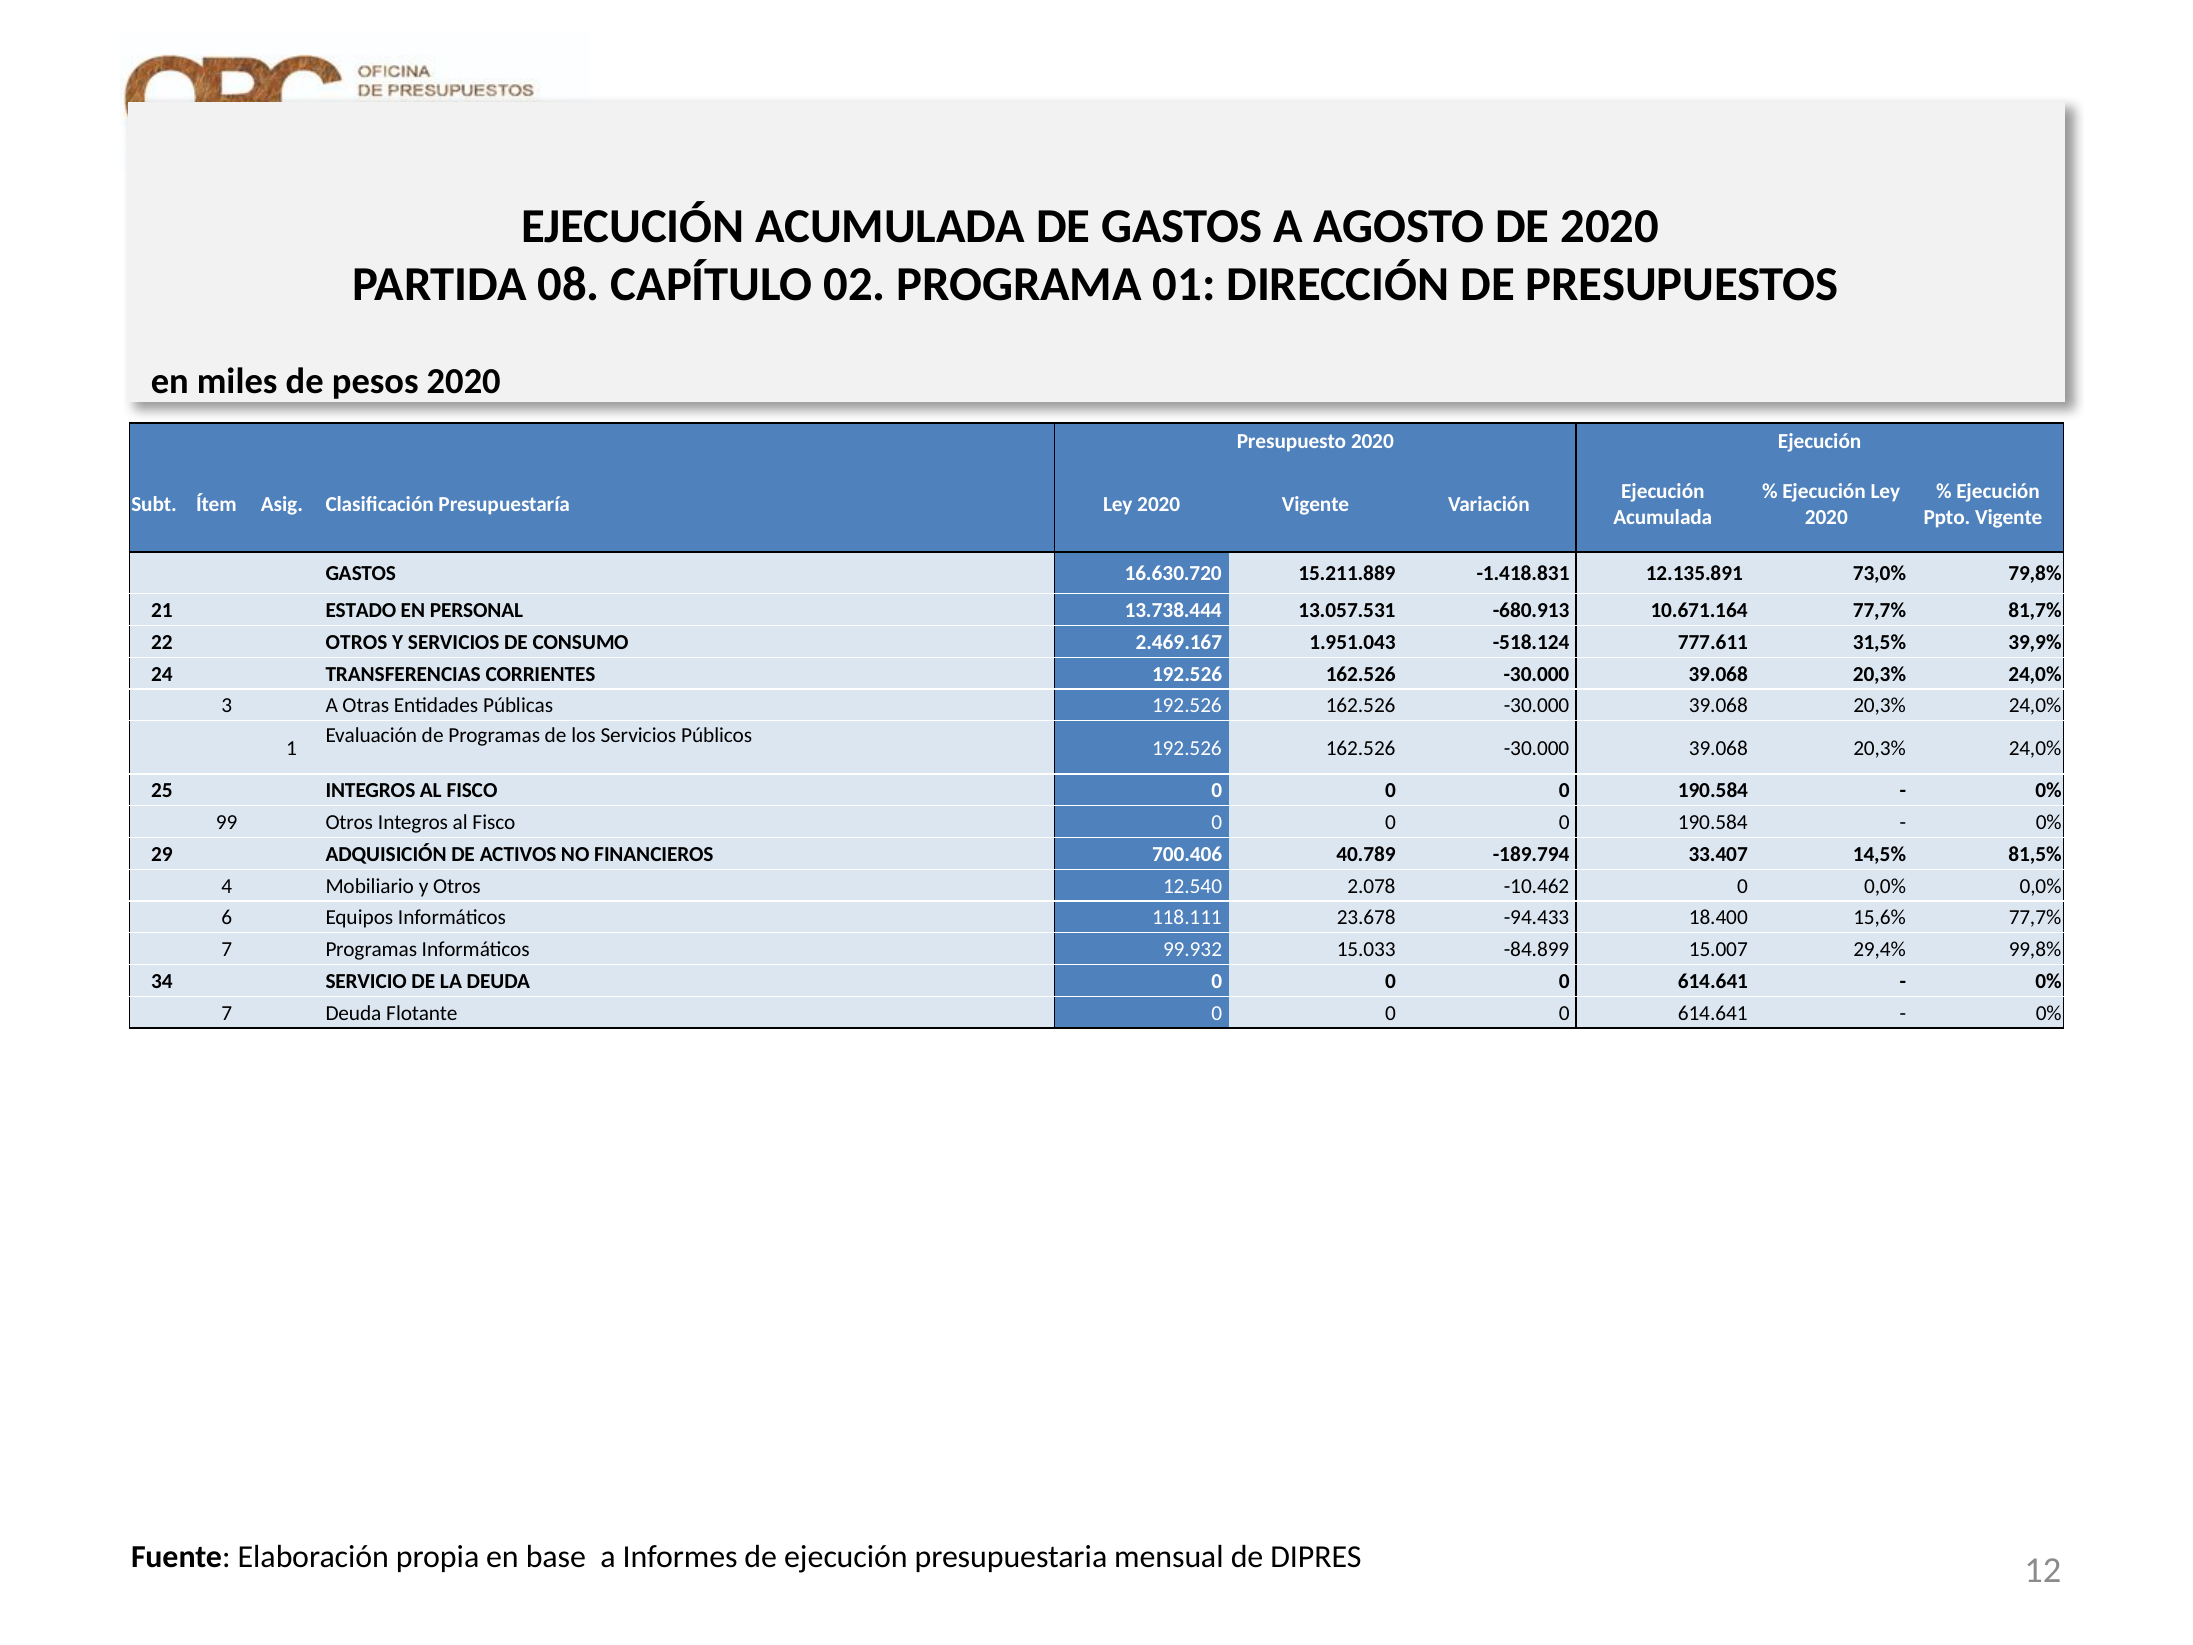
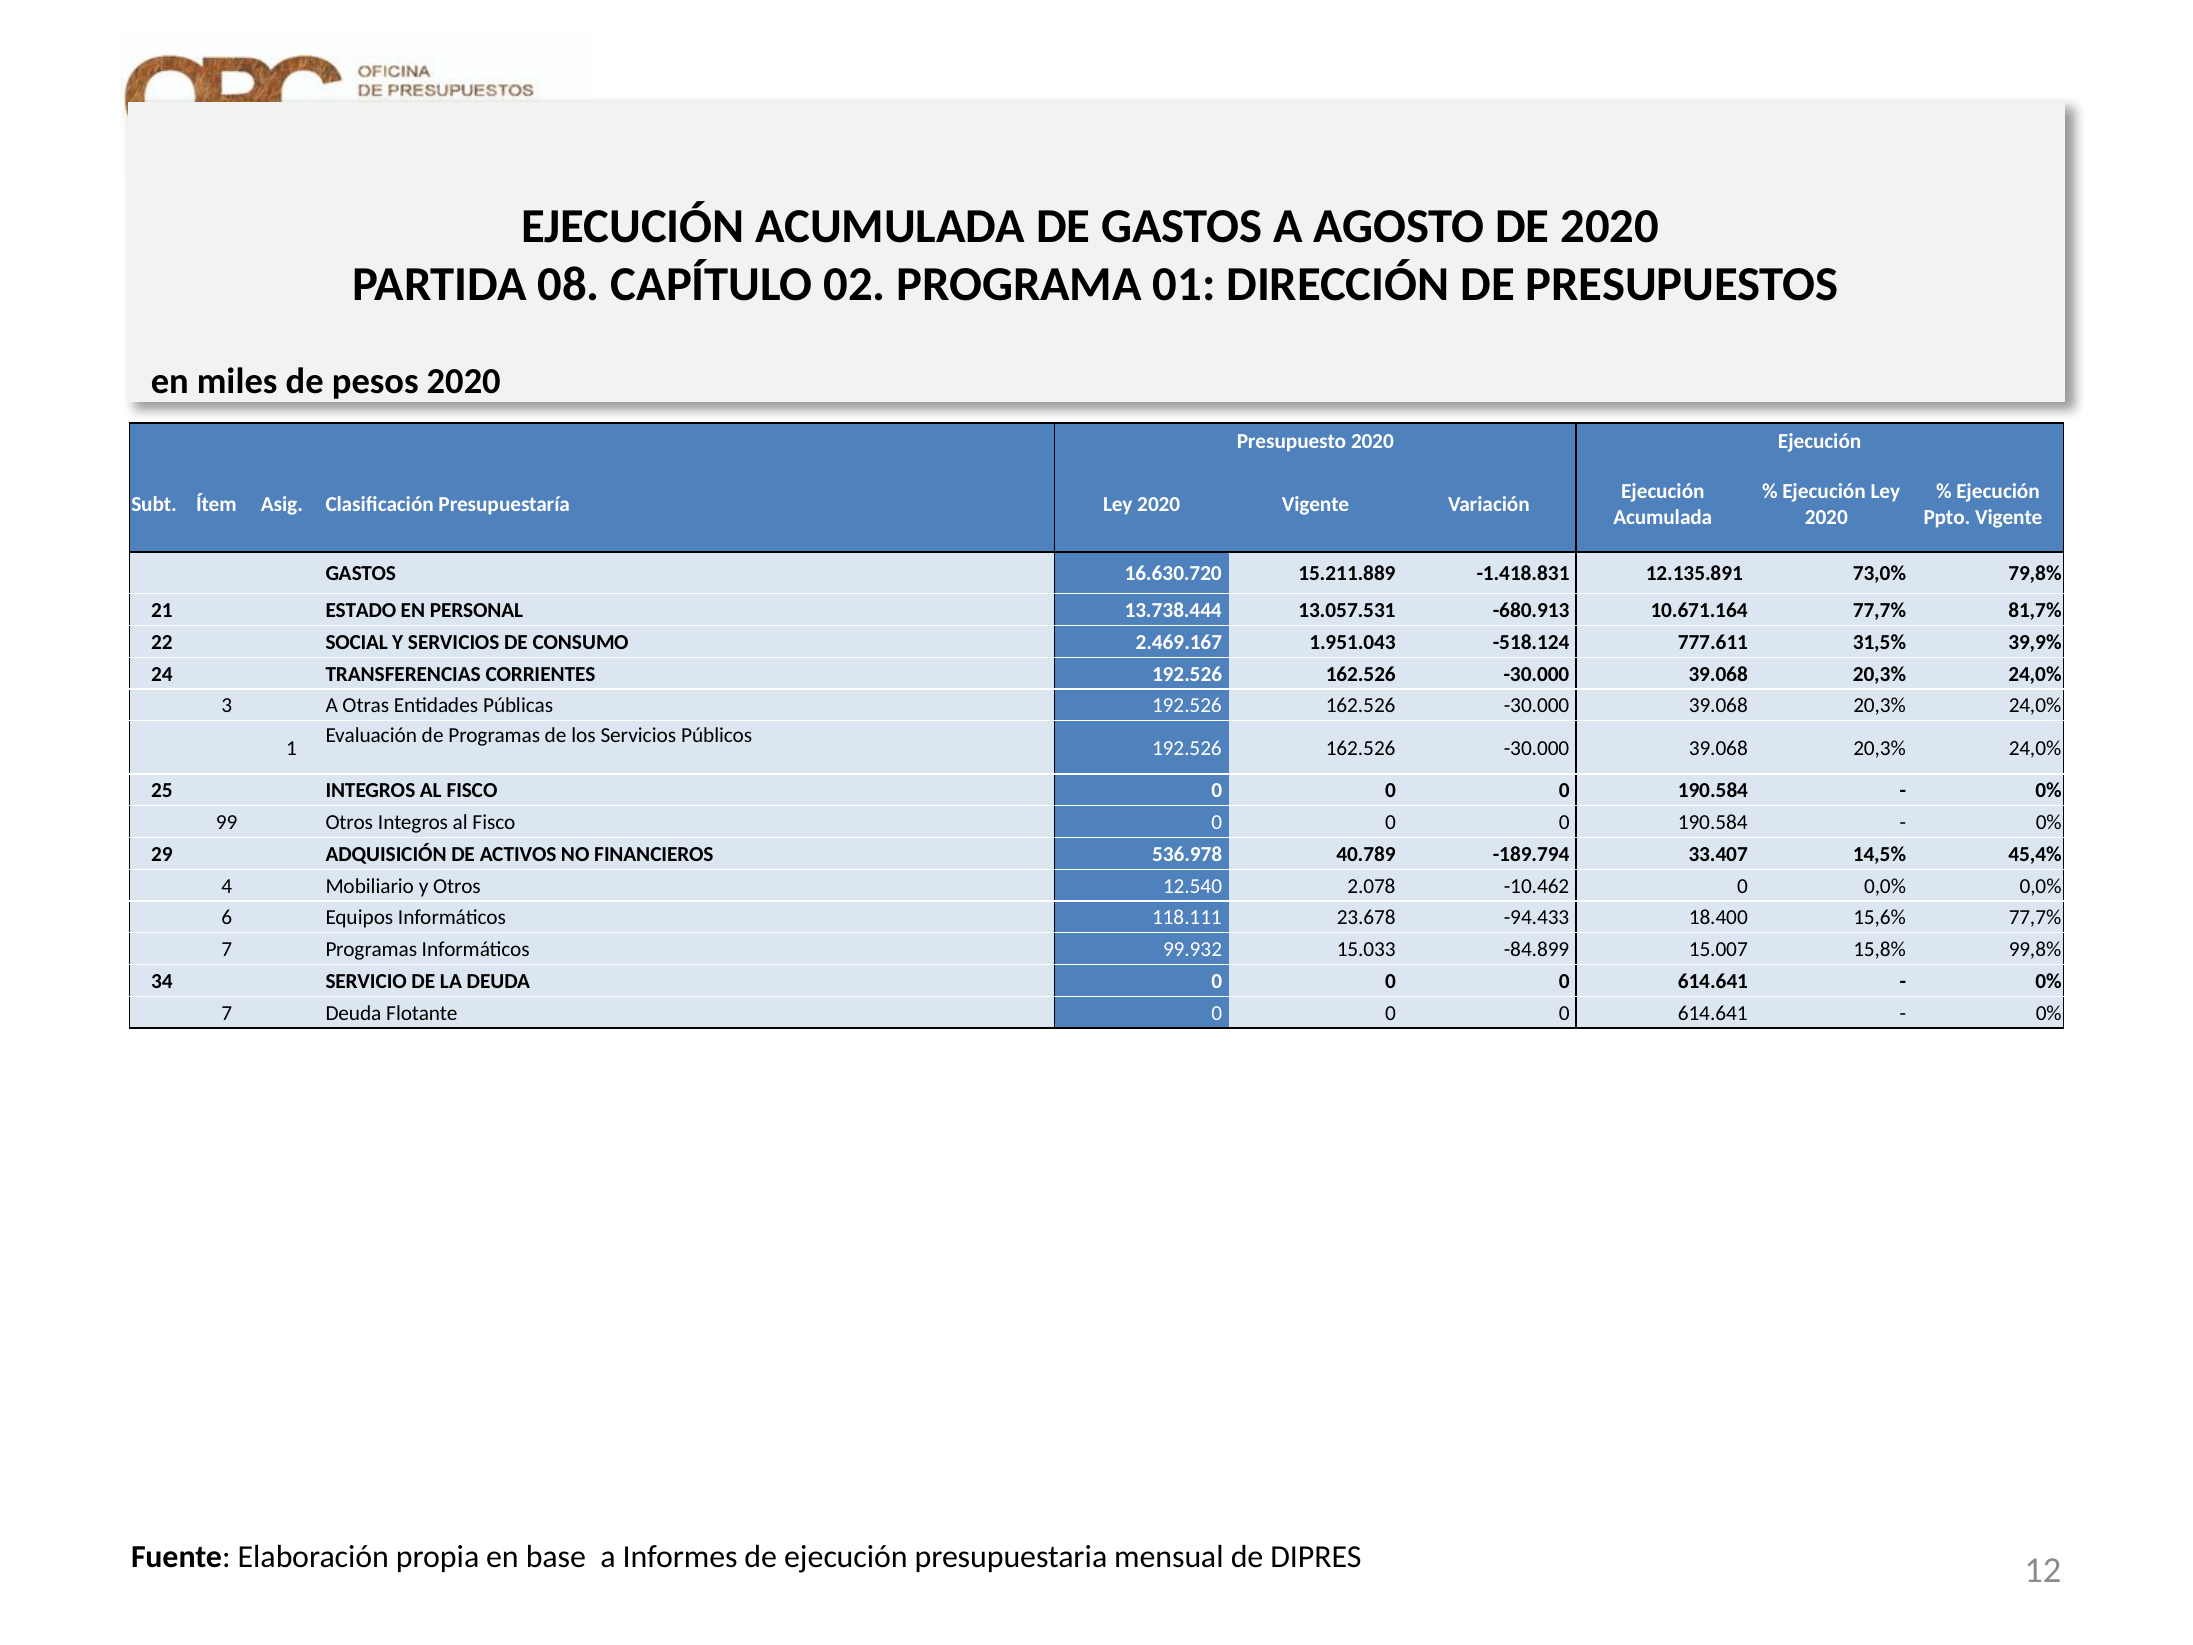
22 OTROS: OTROS -> SOCIAL
700.406: 700.406 -> 536.978
81,5%: 81,5% -> 45,4%
29,4%: 29,4% -> 15,8%
